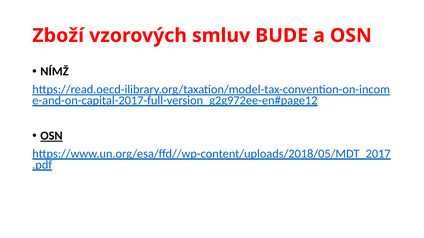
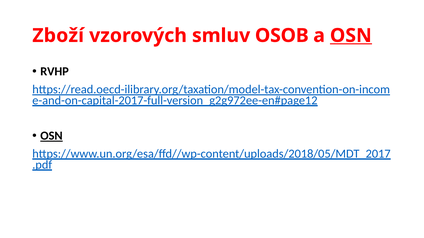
BUDE: BUDE -> OSOB
OSN at (351, 36) underline: none -> present
NÍMŽ: NÍMŽ -> RVHP
